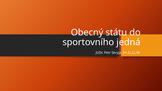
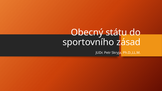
jedná: jedná -> zásad
